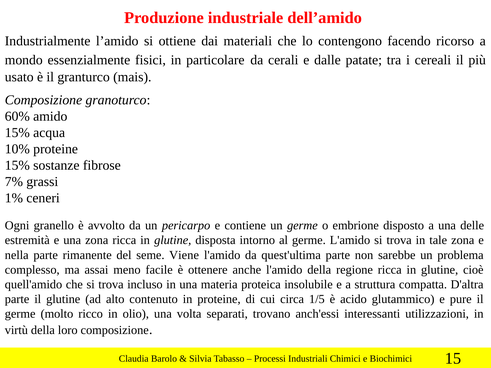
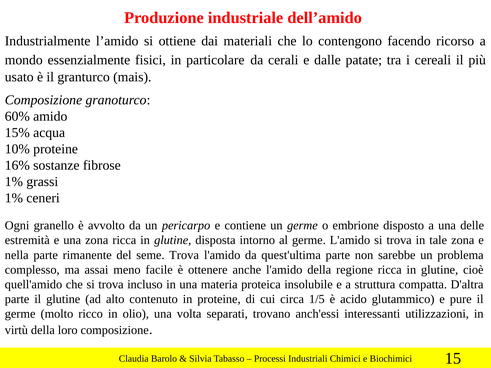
15% at (17, 165): 15% -> 16%
7% at (14, 182): 7% -> 1%
seme Viene: Viene -> Trova
